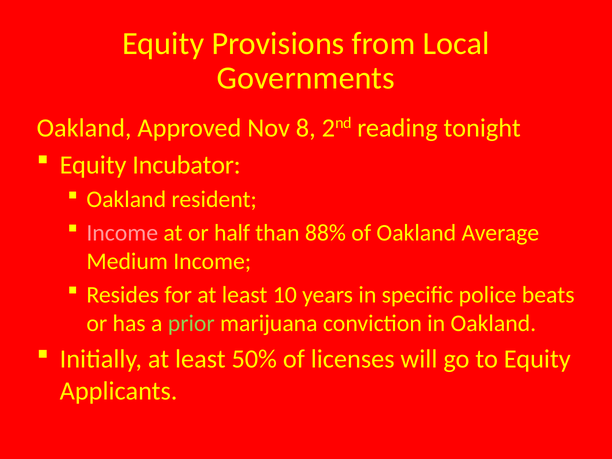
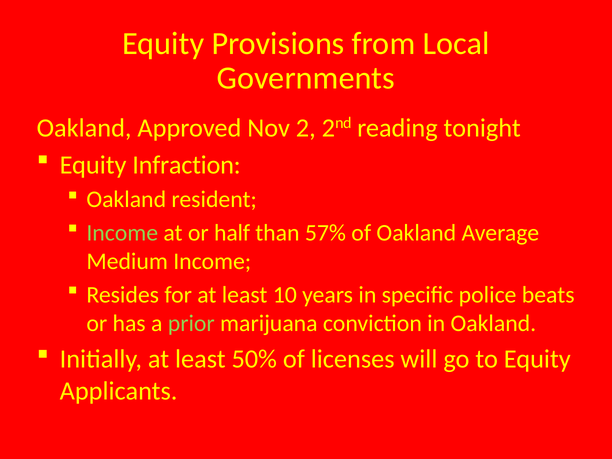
8: 8 -> 2
Incubator: Incubator -> Infraction
Income at (122, 233) colour: pink -> light green
88%: 88% -> 57%
